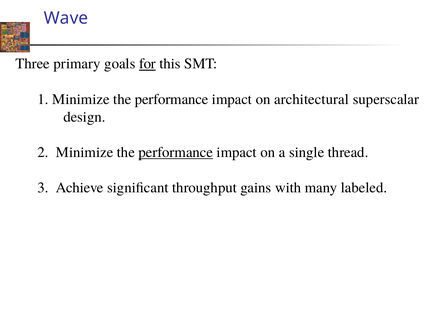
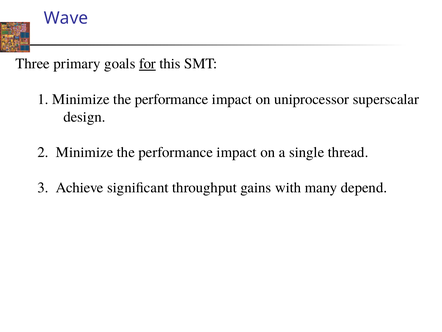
architectural: architectural -> uniprocessor
performance at (176, 152) underline: present -> none
labeled: labeled -> depend
